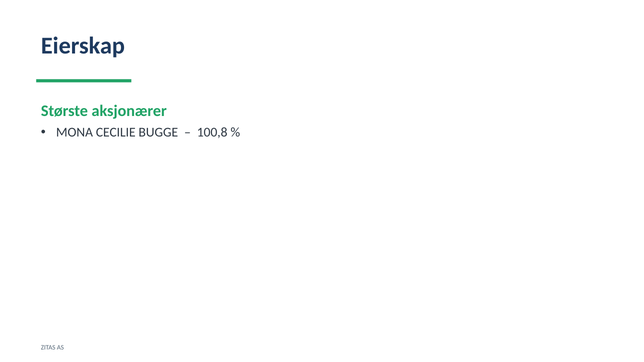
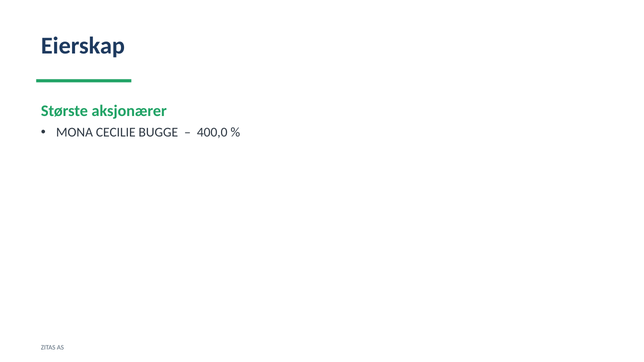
100,8: 100,8 -> 400,0
